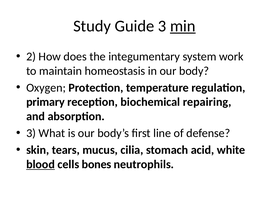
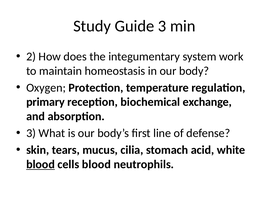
min underline: present -> none
repairing: repairing -> exchange
cells bones: bones -> blood
